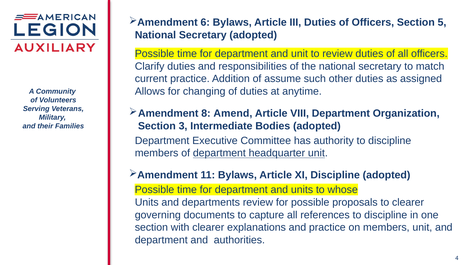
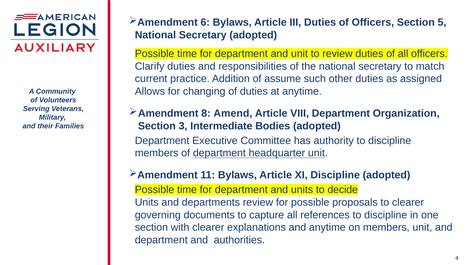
whose: whose -> decide
and practice: practice -> anytime
